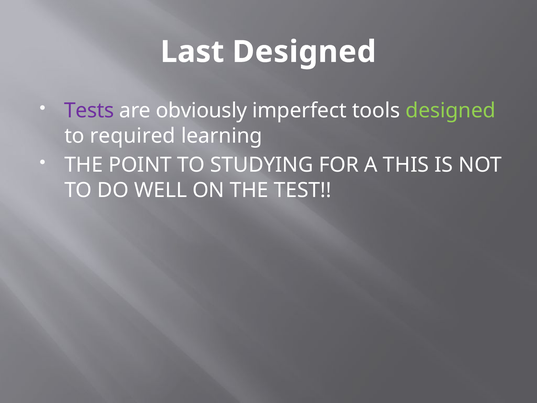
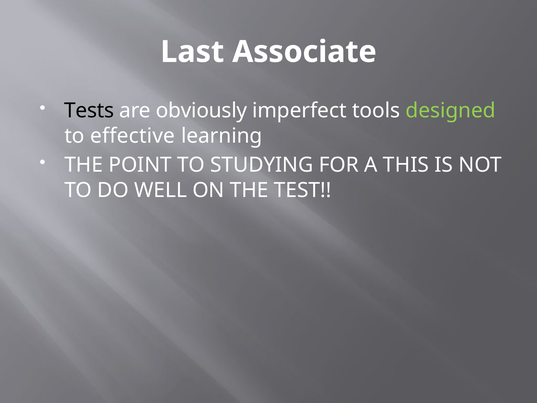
Last Designed: Designed -> Associate
Tests colour: purple -> black
required: required -> effective
